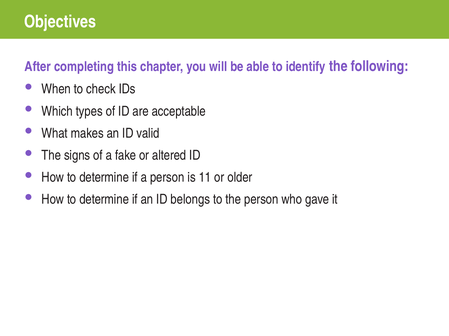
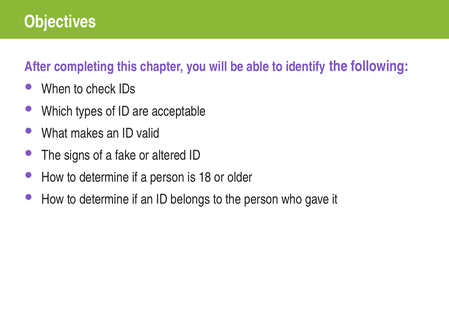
11: 11 -> 18
